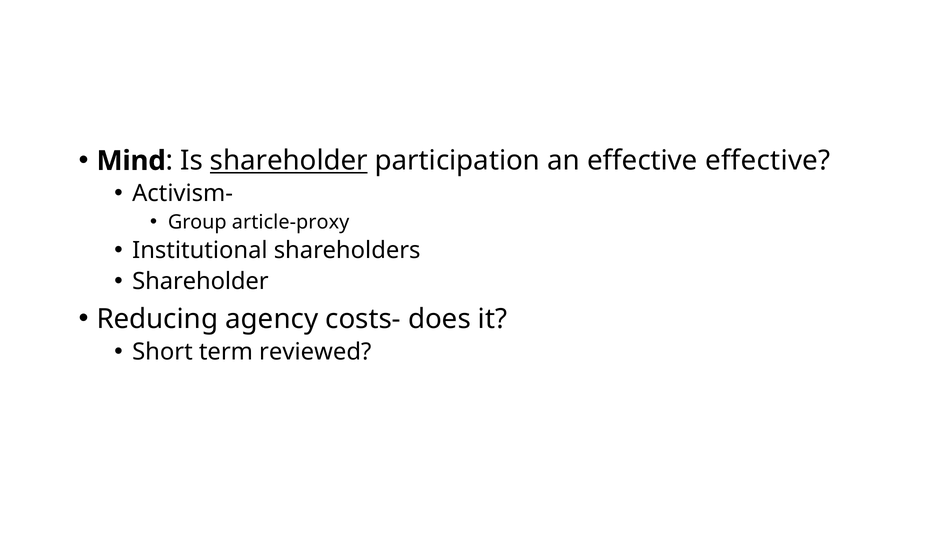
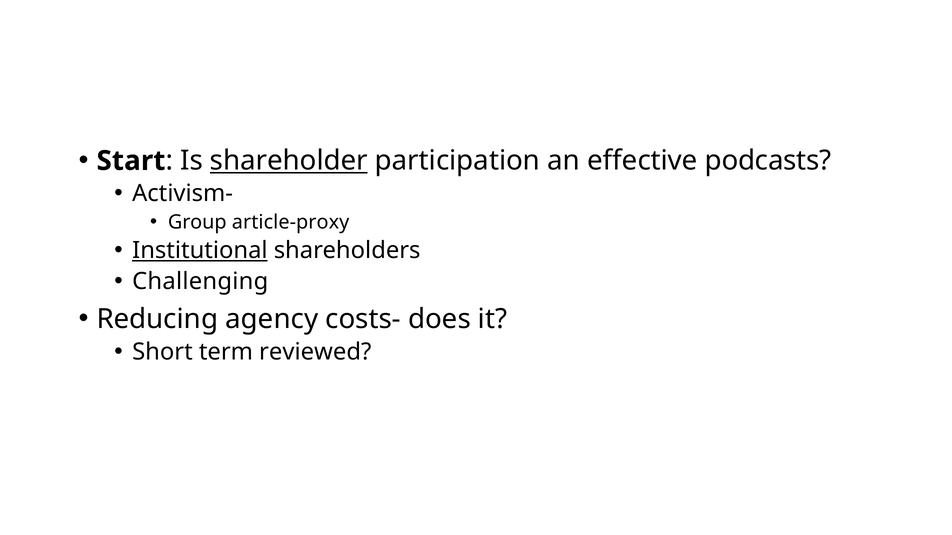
Mind: Mind -> Start
effective effective: effective -> podcasts
Institutional underline: none -> present
Shareholder at (200, 281): Shareholder -> Challenging
